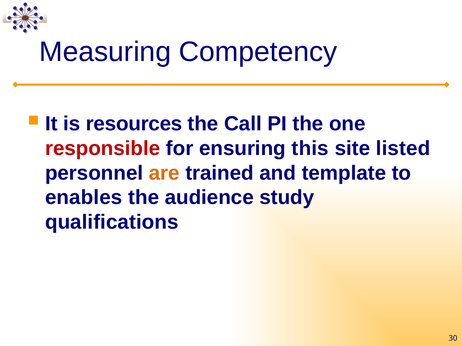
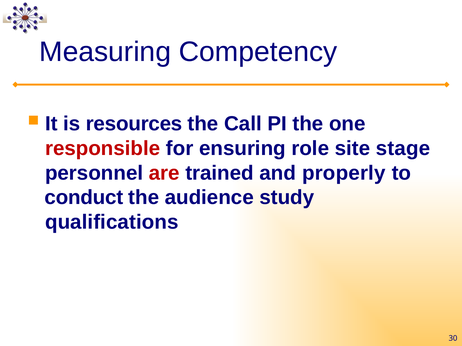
this: this -> role
listed: listed -> stage
are colour: orange -> red
template: template -> properly
enables: enables -> conduct
